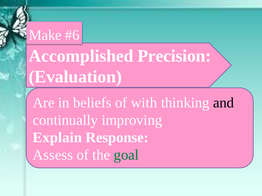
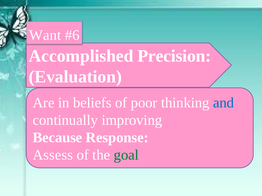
Make: Make -> Want
with: with -> poor
and colour: black -> blue
Explain: Explain -> Because
